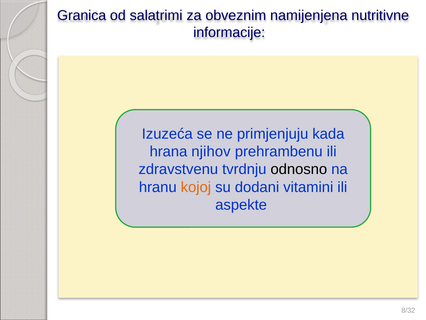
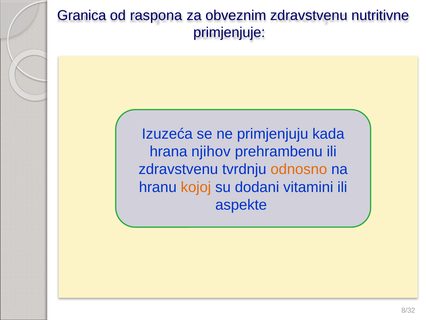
salatrimi: salatrimi -> raspona
obveznim namijenjena: namijenjena -> zdravstvenu
informacije: informacije -> primjenjuje
odnosno colour: black -> orange
